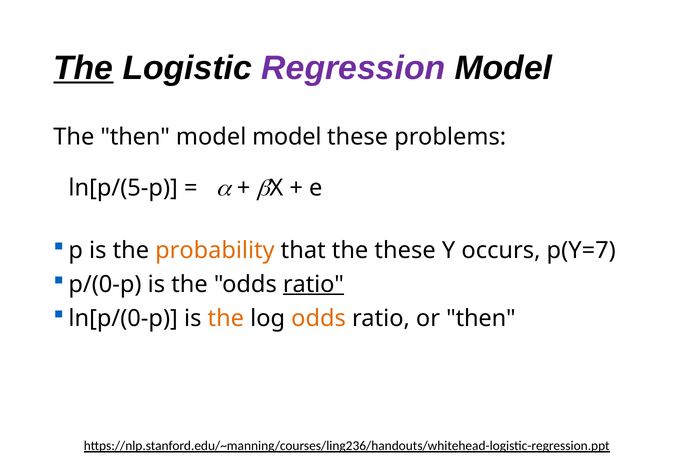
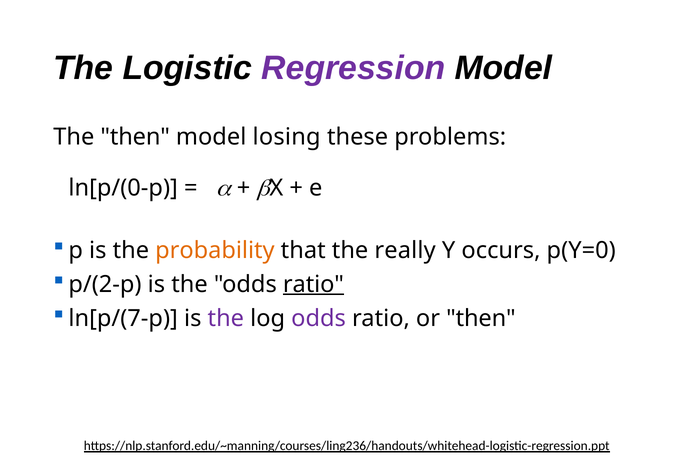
The at (83, 68) underline: present -> none
model model: model -> losing
ln[p/(5-p: ln[p/(5-p -> ln[p/(0-p
the these: these -> really
p(Y=7: p(Y=7 -> p(Y=0
p/(0-p: p/(0-p -> p/(2-p
ln[p/(0-p: ln[p/(0-p -> ln[p/(7-p
the at (226, 318) colour: orange -> purple
odds at (319, 318) colour: orange -> purple
